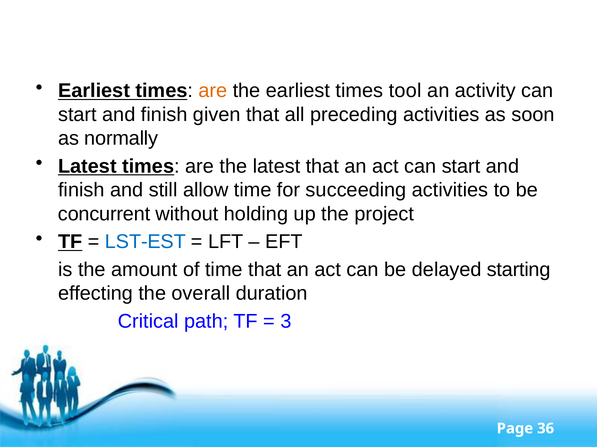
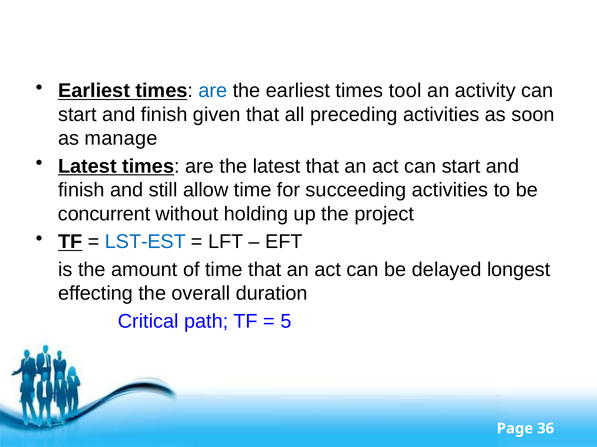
are at (213, 91) colour: orange -> blue
normally: normally -> manage
starting: starting -> longest
3: 3 -> 5
